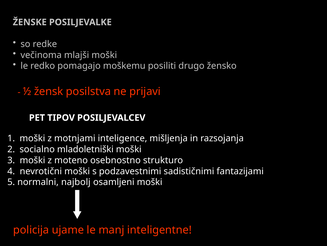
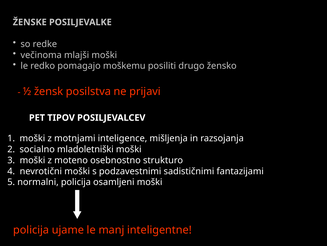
normalni najbolj: najbolj -> policija
